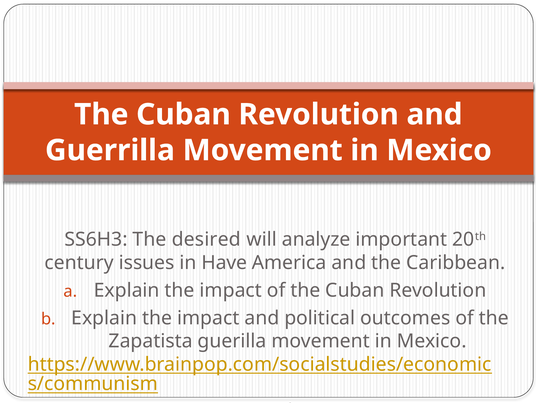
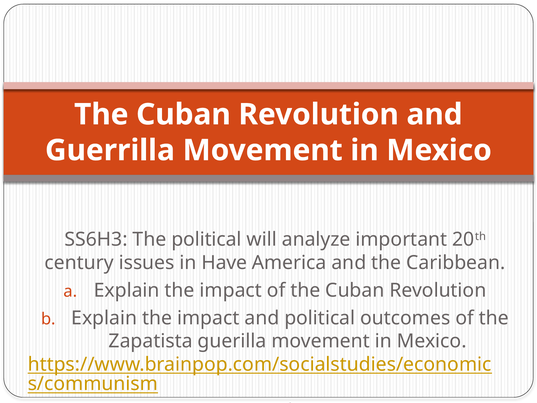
The desired: desired -> political
